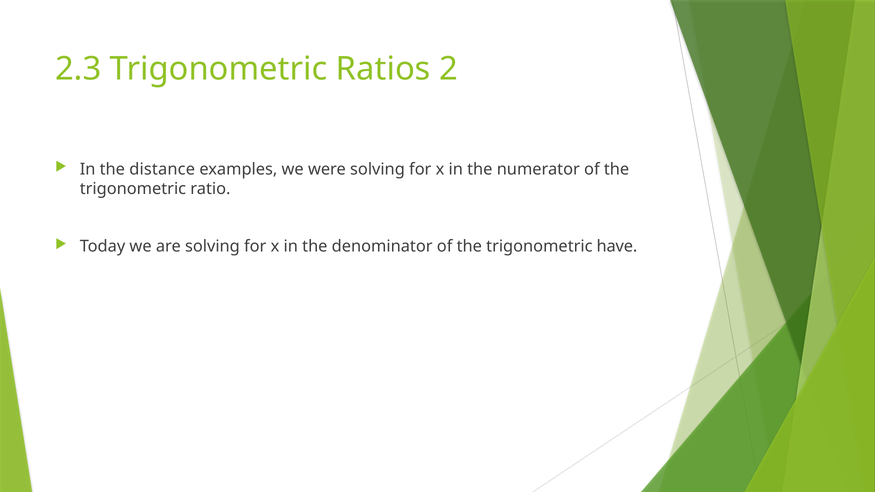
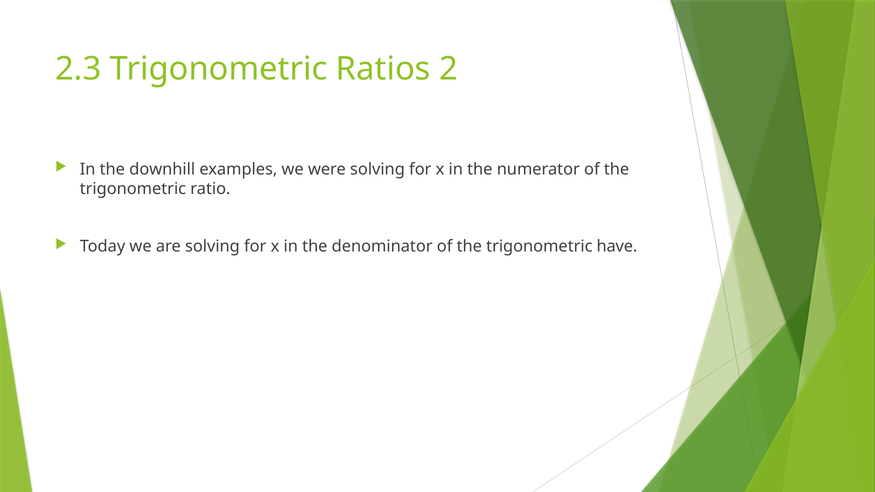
distance: distance -> downhill
